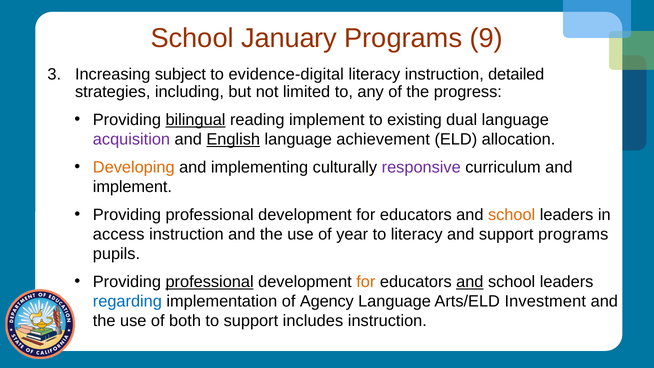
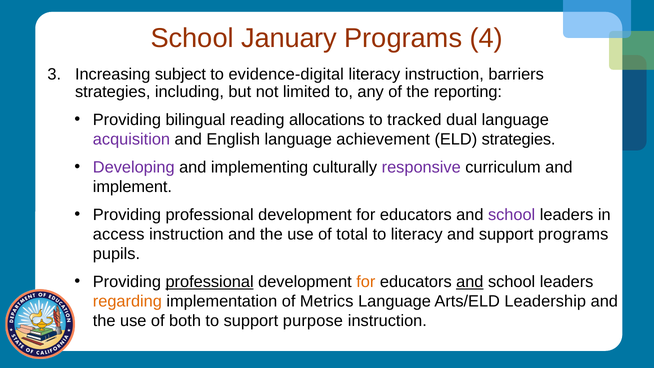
9: 9 -> 4
detailed: detailed -> barriers
progress: progress -> reporting
bilingual underline: present -> none
reading implement: implement -> allocations
existing: existing -> tracked
English underline: present -> none
ELD allocation: allocation -> strategies
Developing colour: orange -> purple
school at (512, 215) colour: orange -> purple
year: year -> total
regarding colour: blue -> orange
Agency: Agency -> Metrics
Investment: Investment -> Leadership
includes: includes -> purpose
